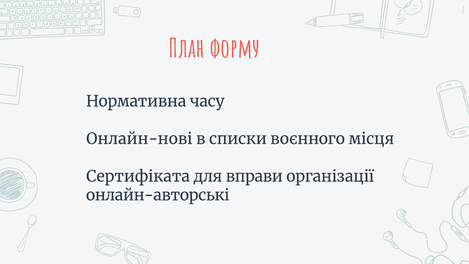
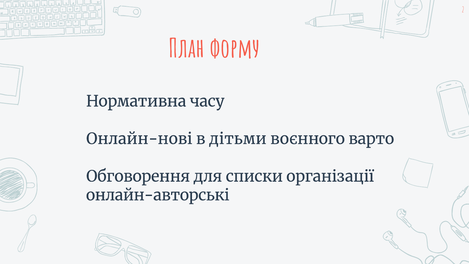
списки: списки -> дітьми
місця: місця -> варто
Сертифіката: Сертифіката -> Обговорення
вправи: вправи -> списки
